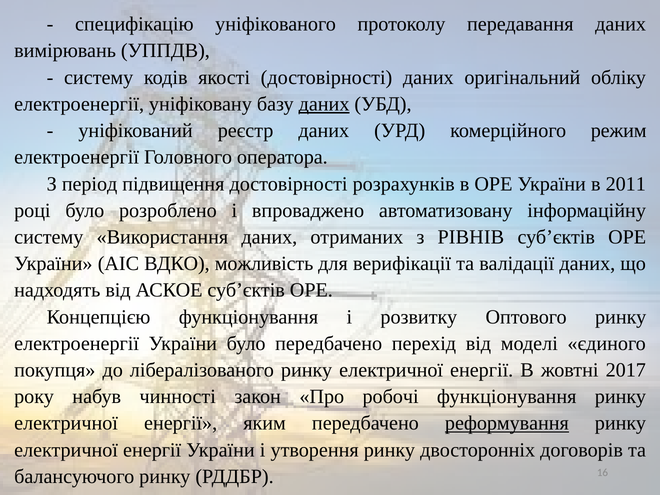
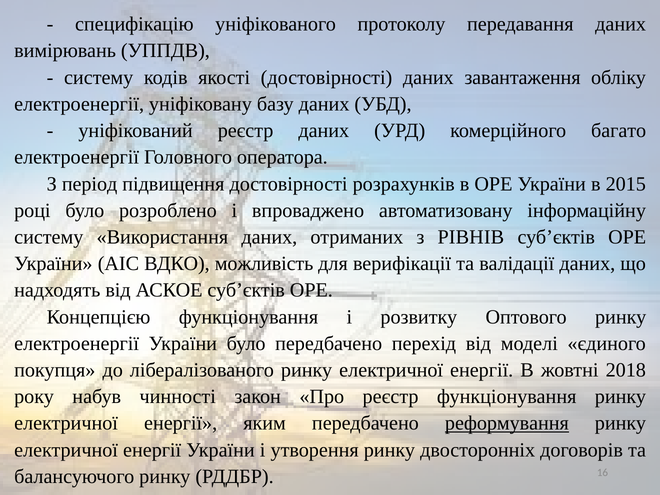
оригінальний: оригінальний -> завантаження
даних at (324, 104) underline: present -> none
режим: режим -> багато
2011: 2011 -> 2015
2017: 2017 -> 2018
Про робочі: робочі -> реєстр
